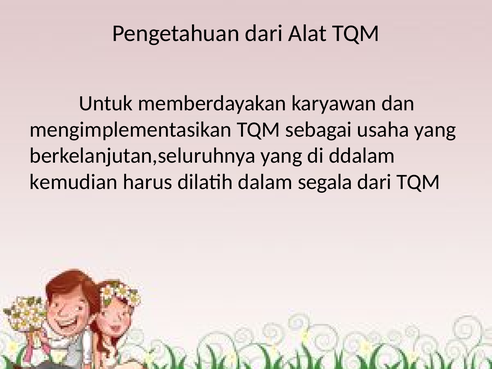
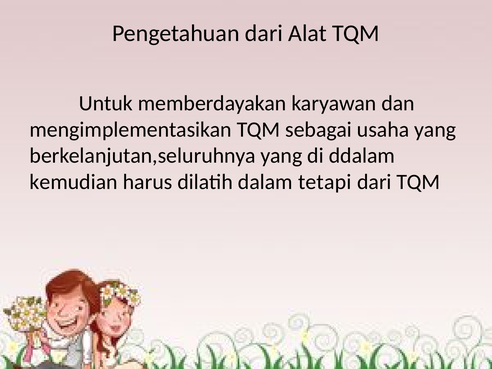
segala: segala -> tetapi
